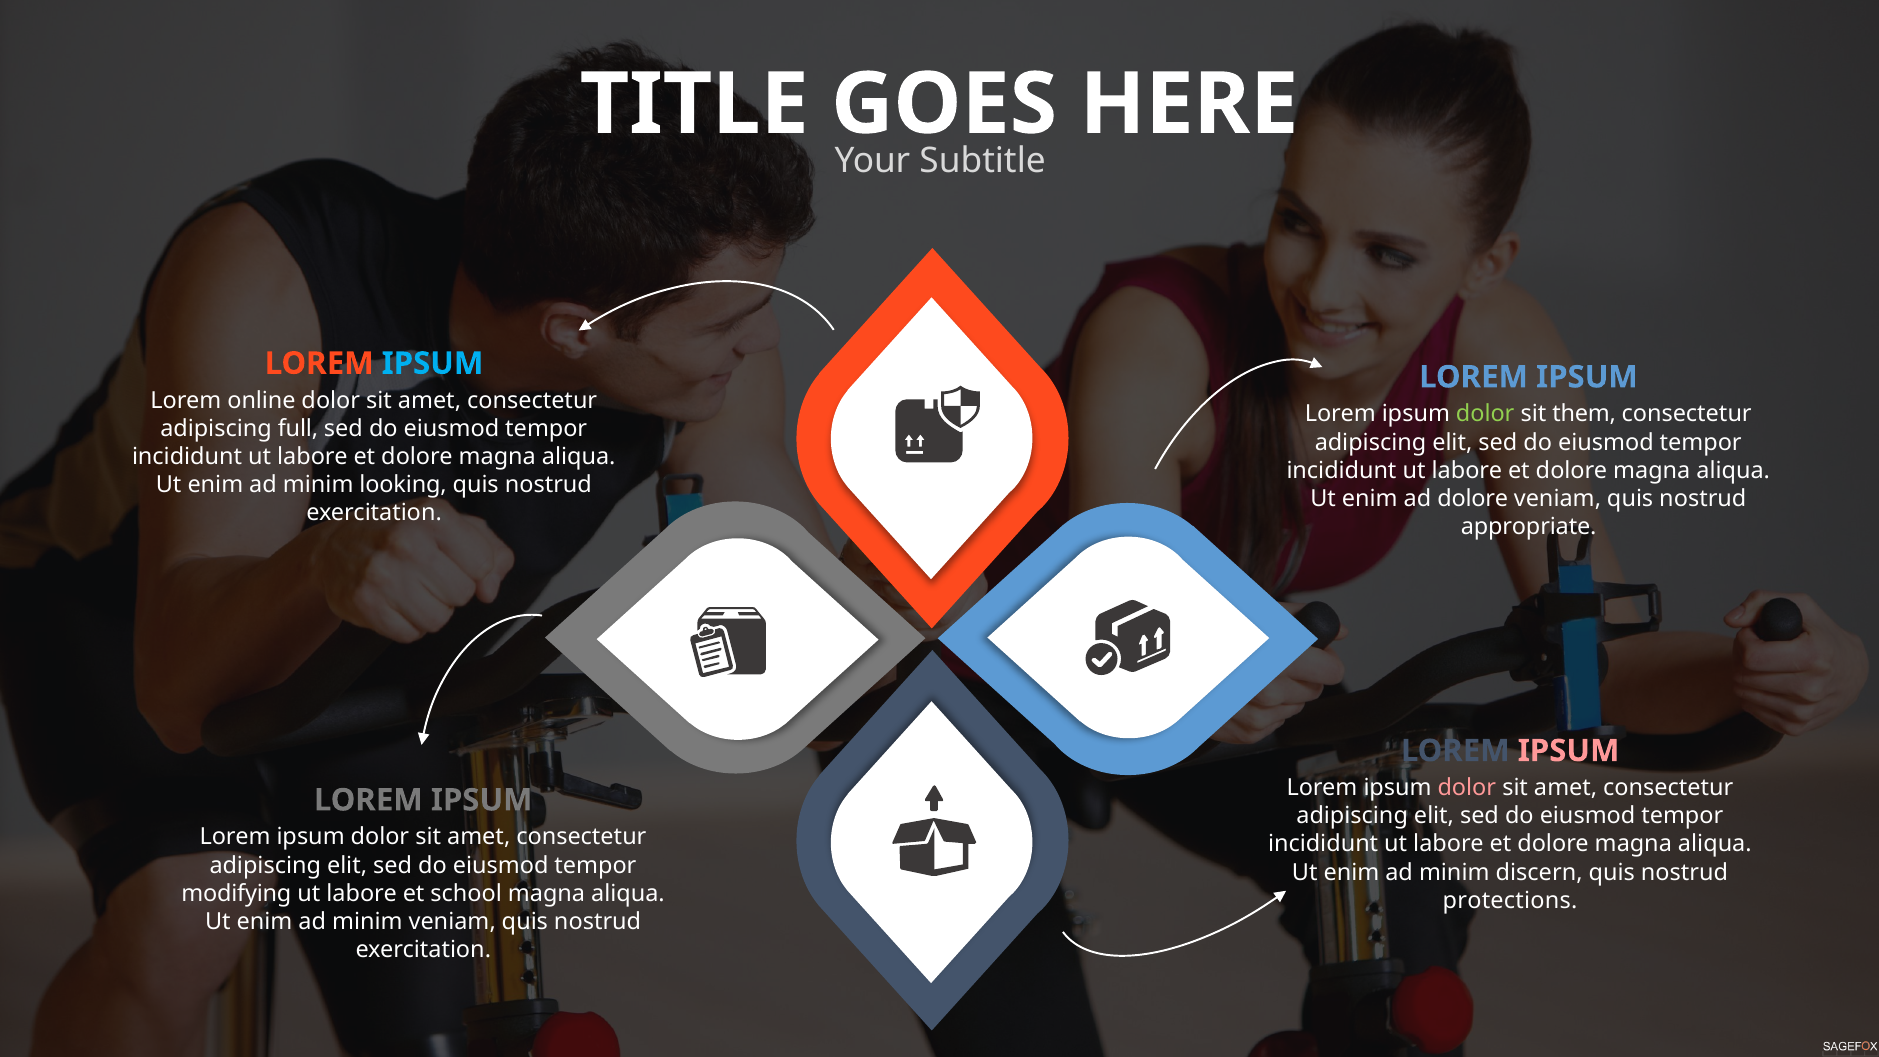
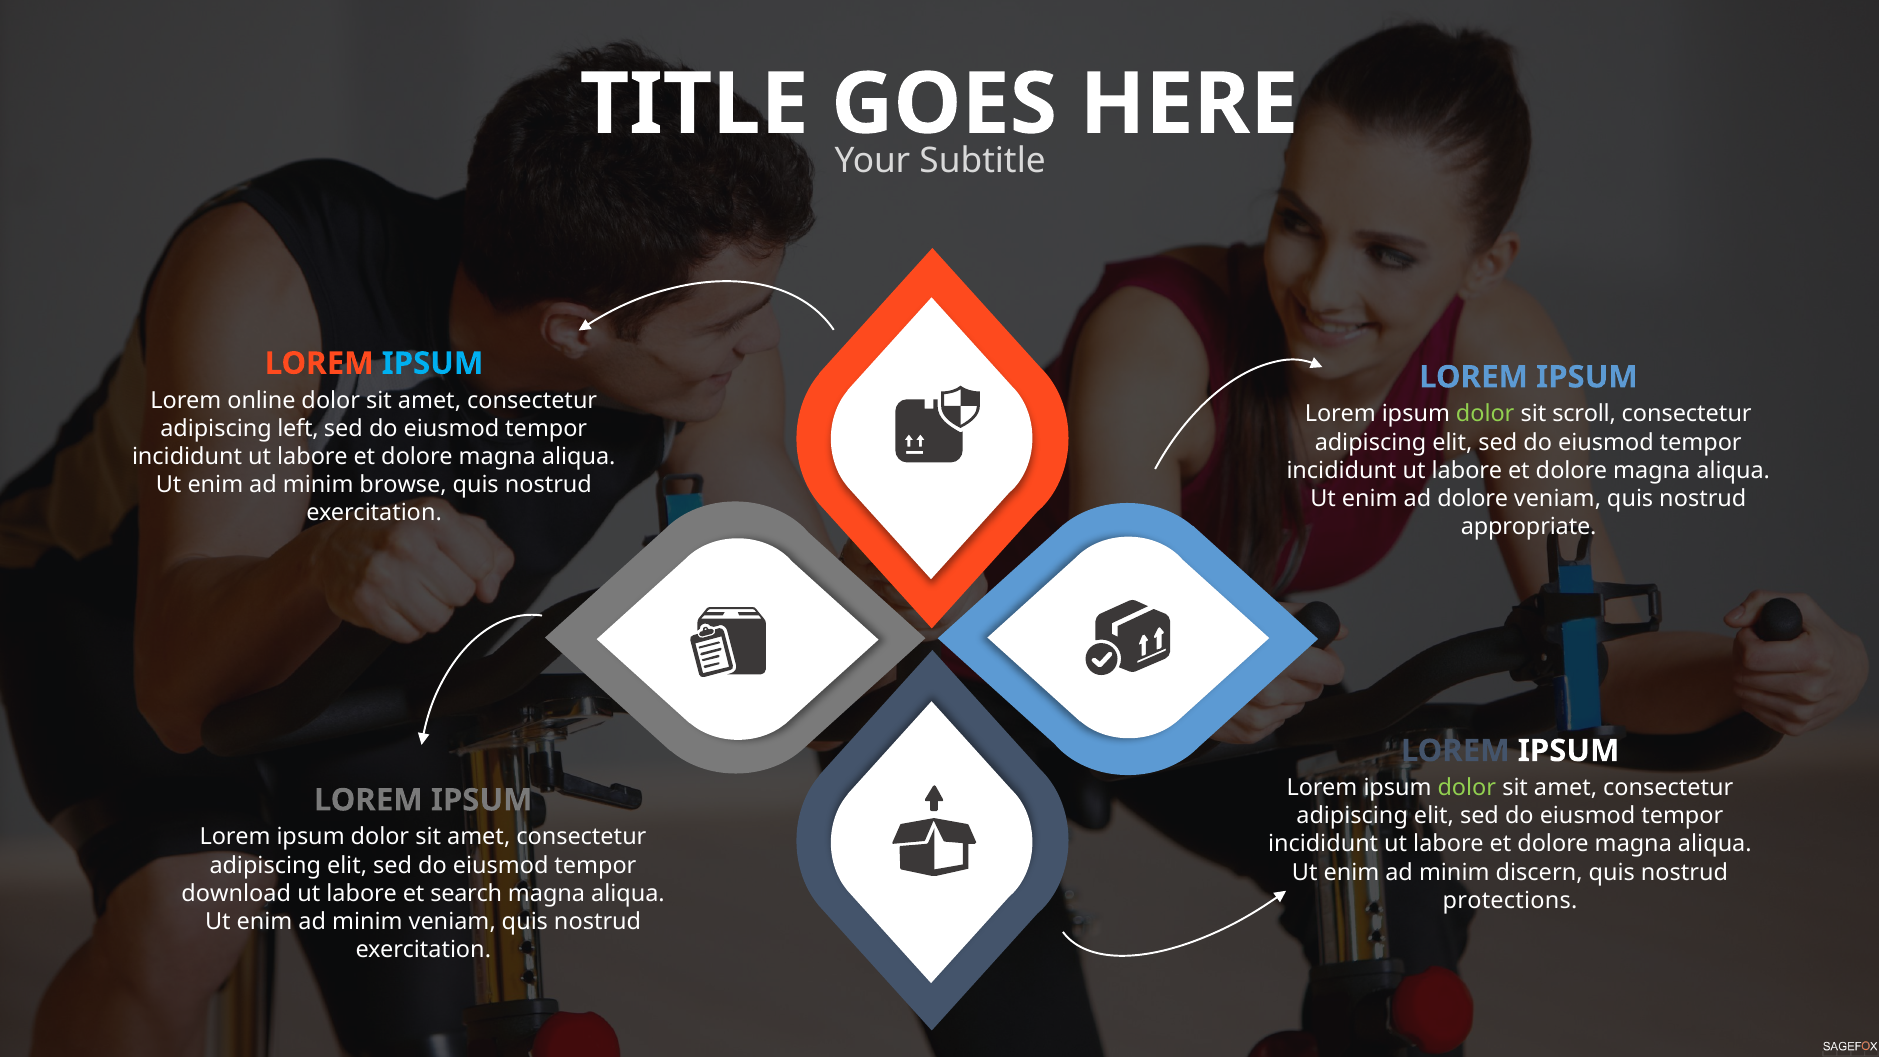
them: them -> scroll
full: full -> left
looking: looking -> browse
IPSUM at (1569, 751) colour: pink -> white
dolor at (1467, 788) colour: pink -> light green
modifying: modifying -> download
school: school -> search
